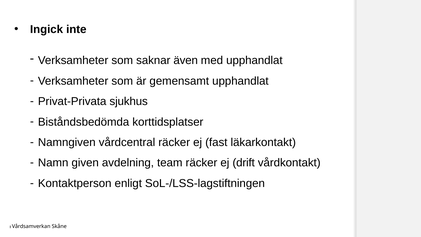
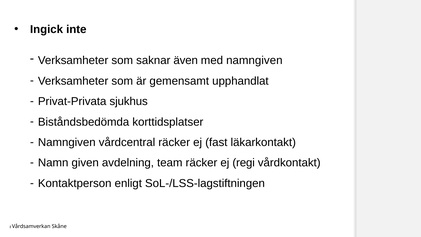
med upphandlat: upphandlat -> namngiven
drift: drift -> regi
